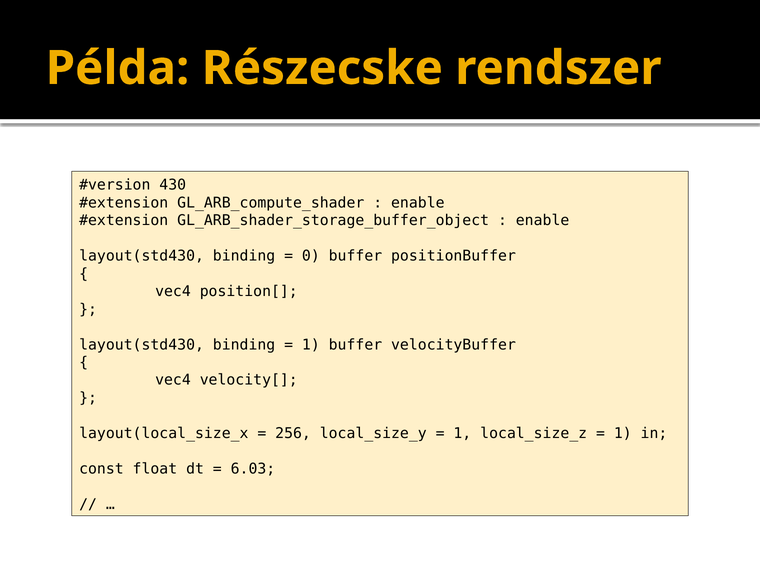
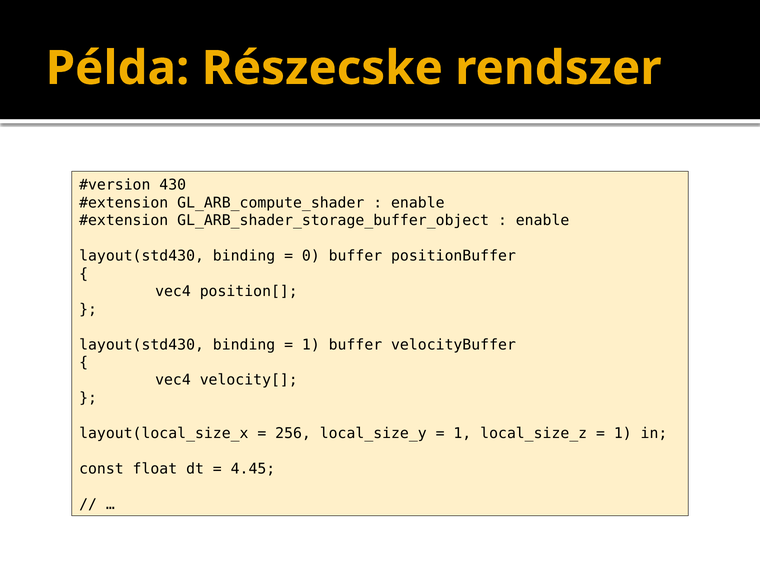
6.03: 6.03 -> 4.45
